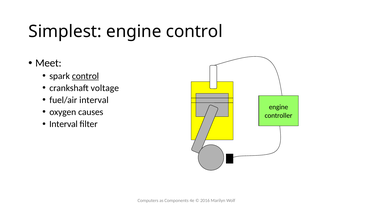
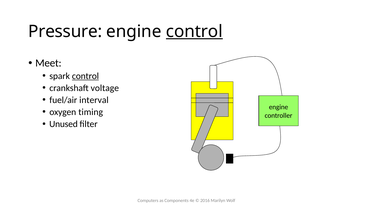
Simplest: Simplest -> Pressure
control at (194, 31) underline: none -> present
causes: causes -> timing
Interval at (63, 124): Interval -> Unused
